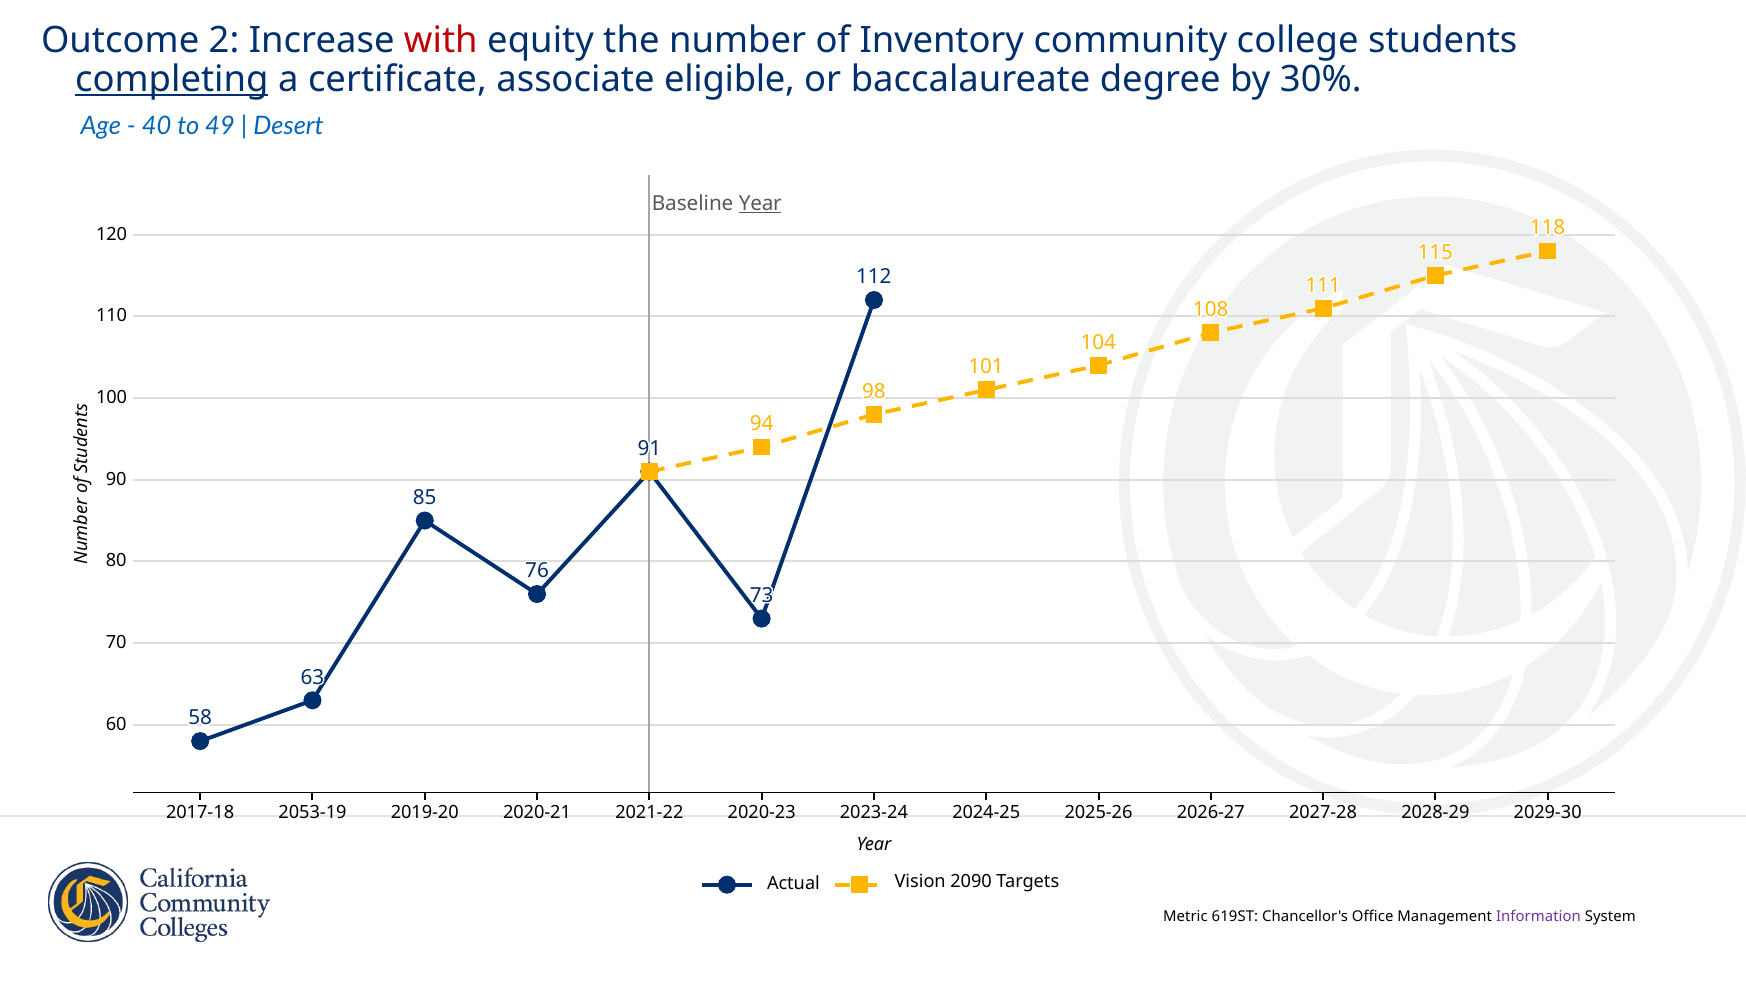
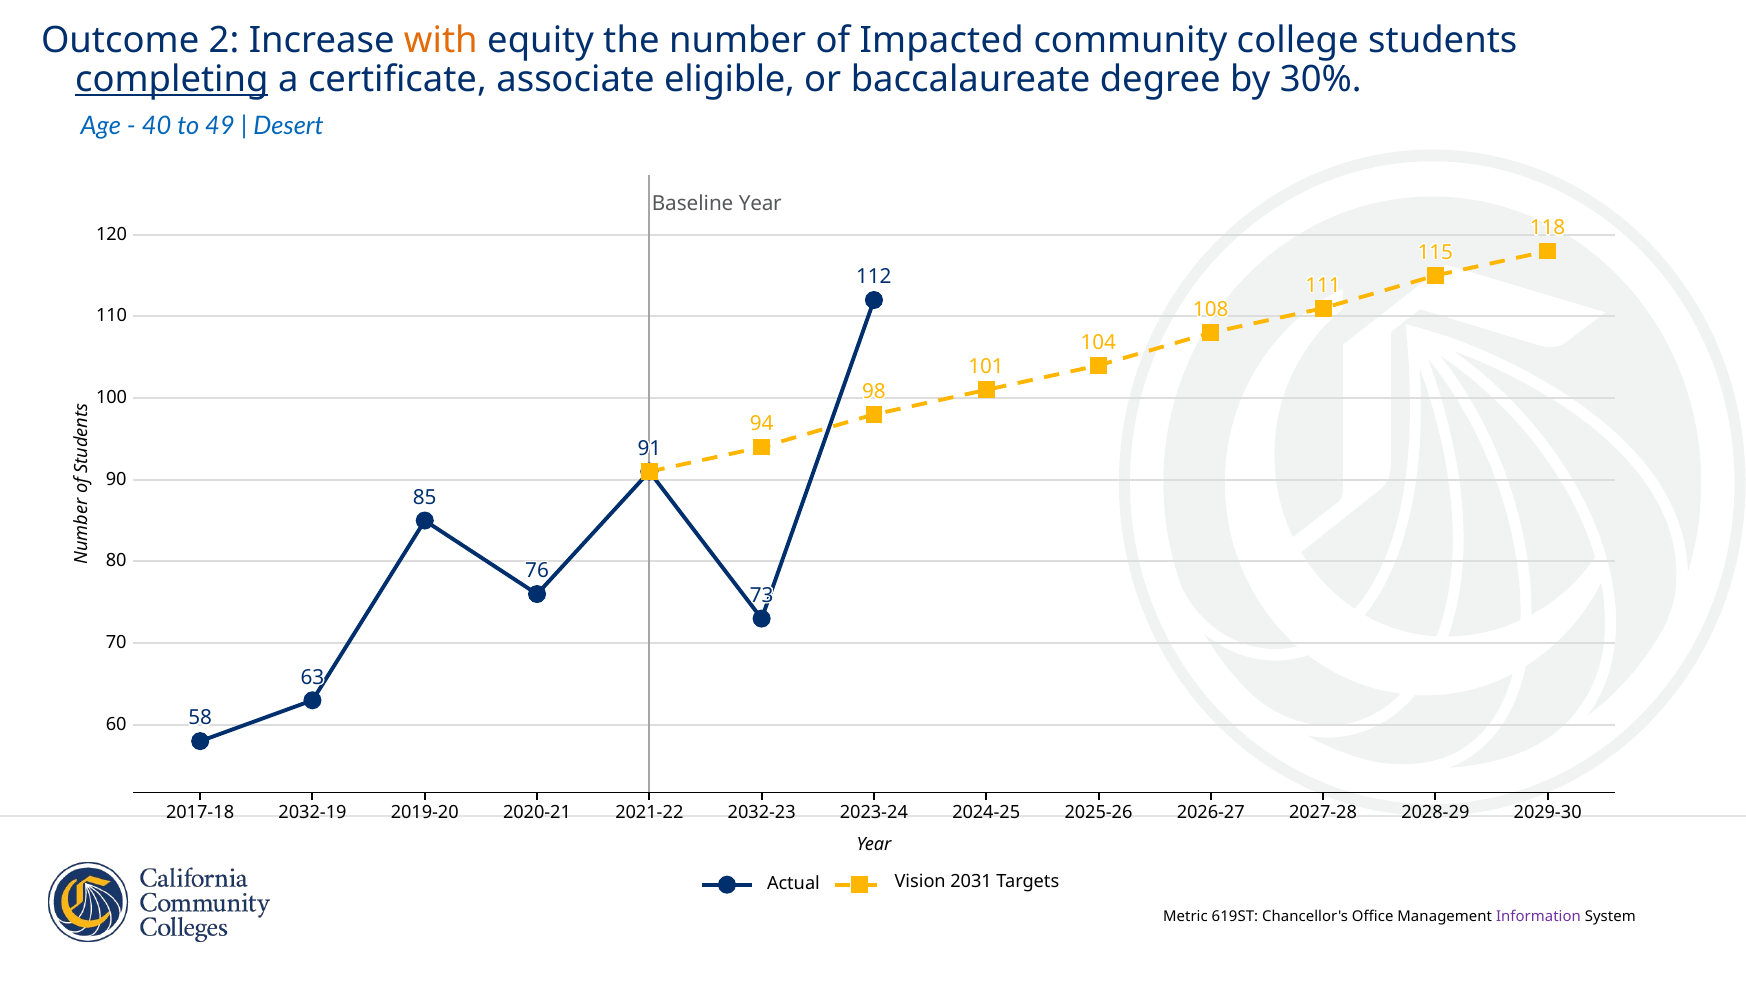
with colour: red -> orange
Inventory: Inventory -> Impacted
Year at (760, 203) underline: present -> none
2053-19: 2053-19 -> 2032-19
2020-23: 2020-23 -> 2032-23
2090: 2090 -> 2031
